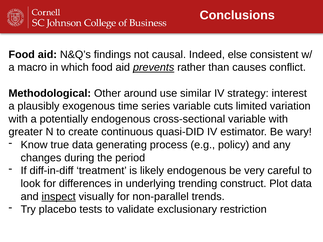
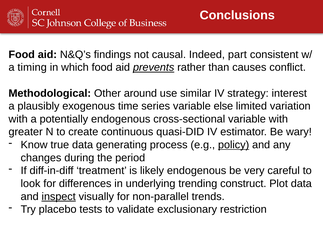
else: else -> part
macro: macro -> timing
cuts: cuts -> else
policy underline: none -> present
